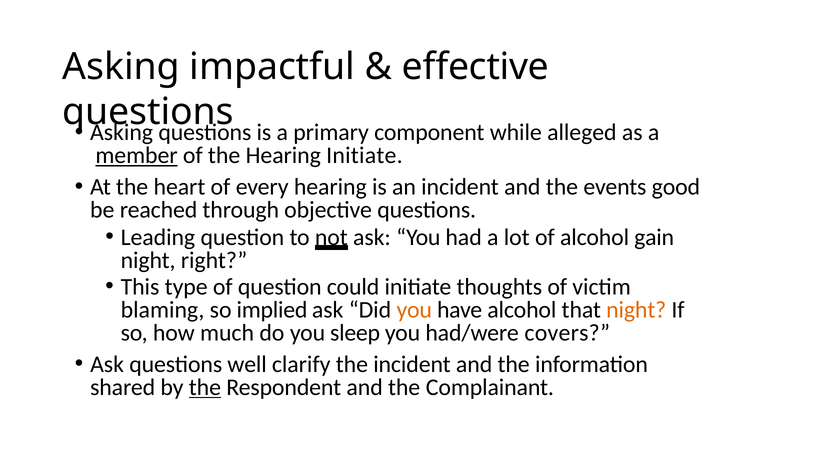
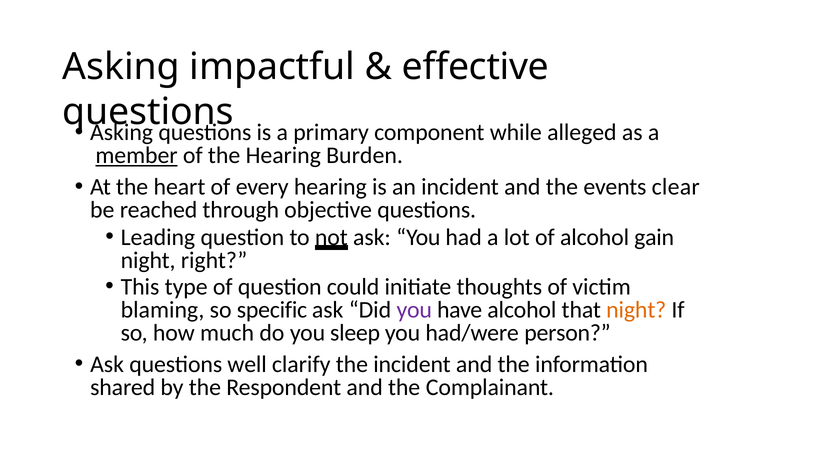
Hearing Initiate: Initiate -> Burden
good: good -> clear
implied: implied -> specific
you at (414, 310) colour: orange -> purple
covers: covers -> person
the at (205, 387) underline: present -> none
